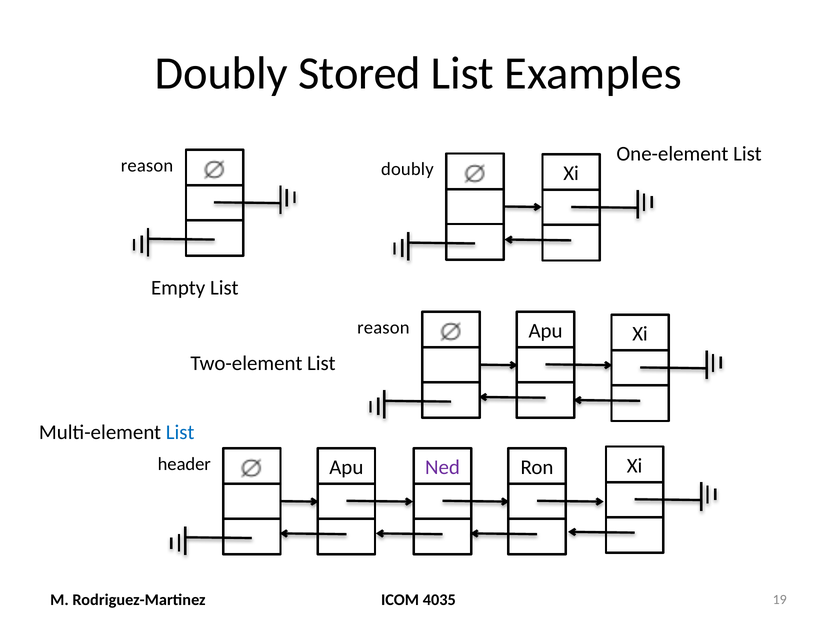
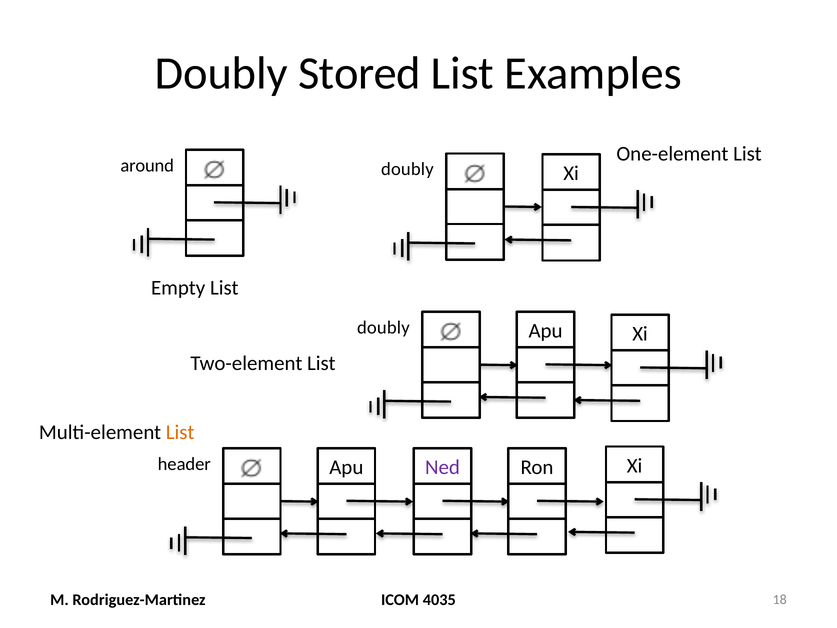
reason at (147, 165): reason -> around
reason at (383, 327): reason -> doubly
List at (180, 432) colour: blue -> orange
19: 19 -> 18
